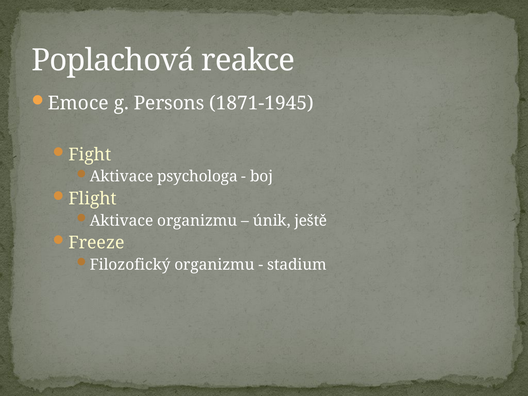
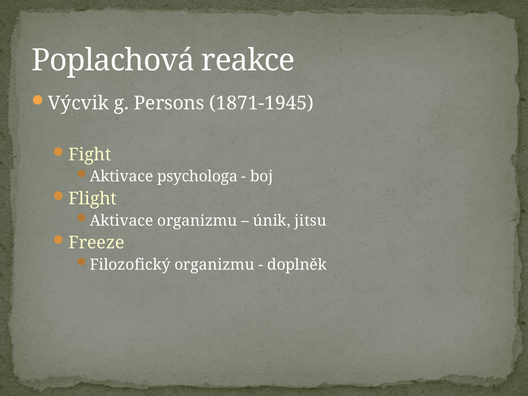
Emoce: Emoce -> Výcvik
ještě: ještě -> jitsu
stadium: stadium -> doplněk
